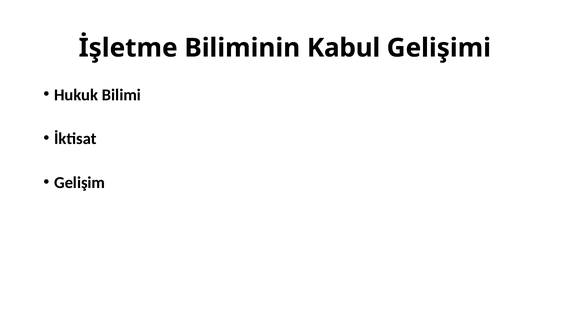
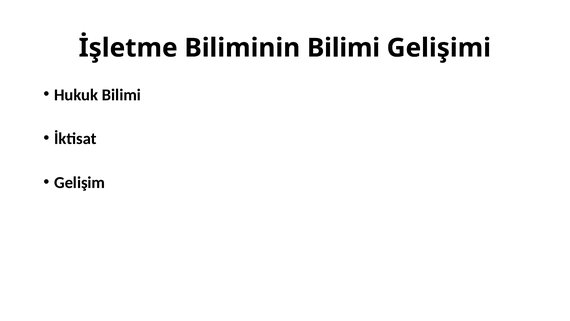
Biliminin Kabul: Kabul -> Bilimi
